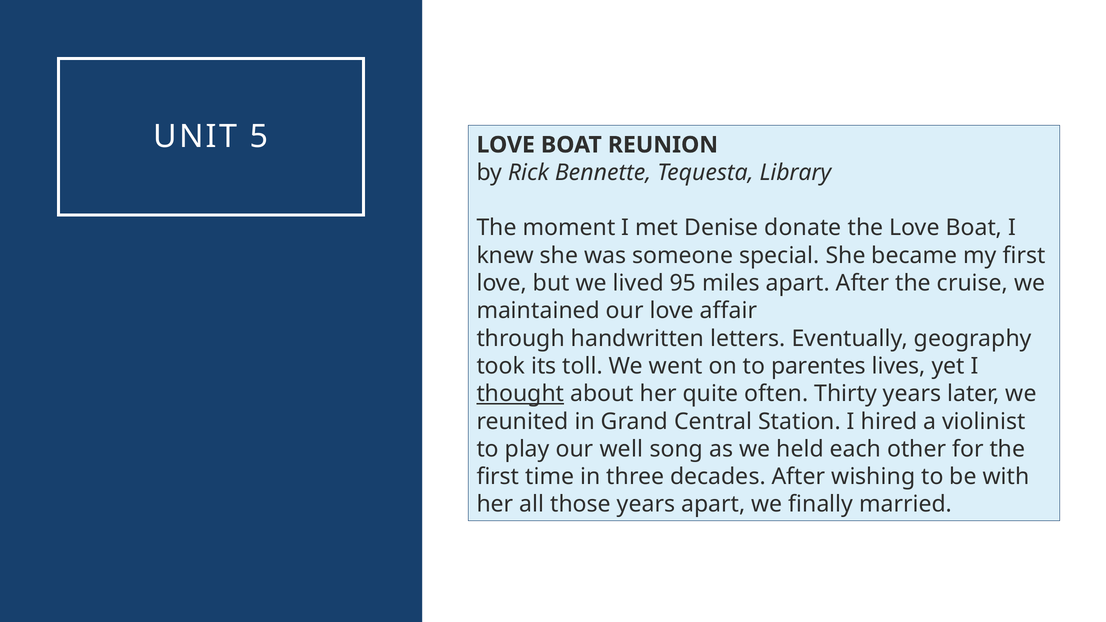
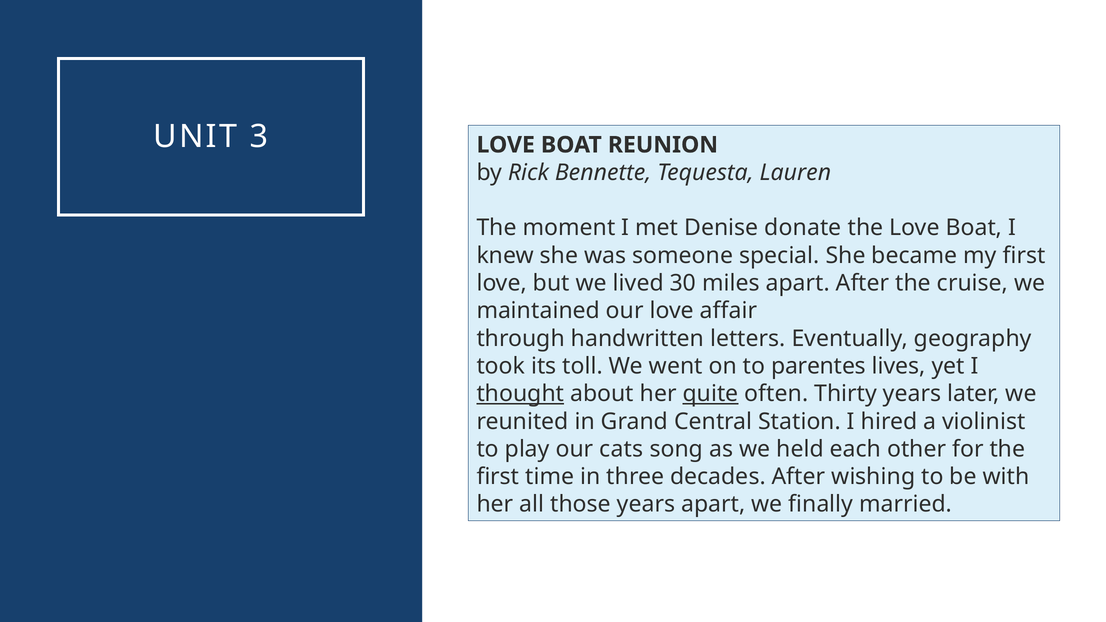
5: 5 -> 3
Library: Library -> Lauren
95: 95 -> 30
quite underline: none -> present
well: well -> cats
